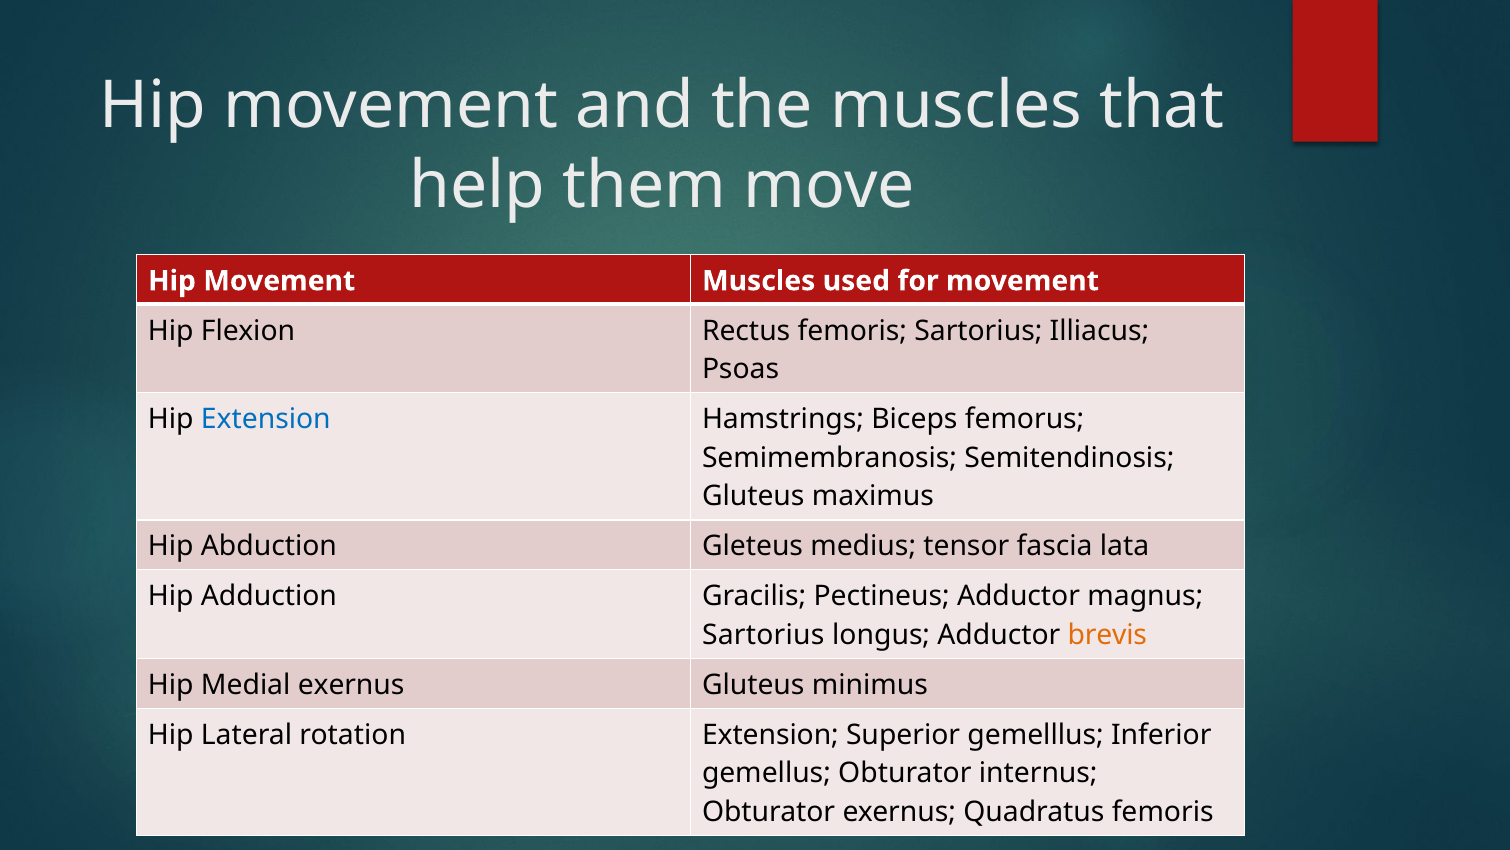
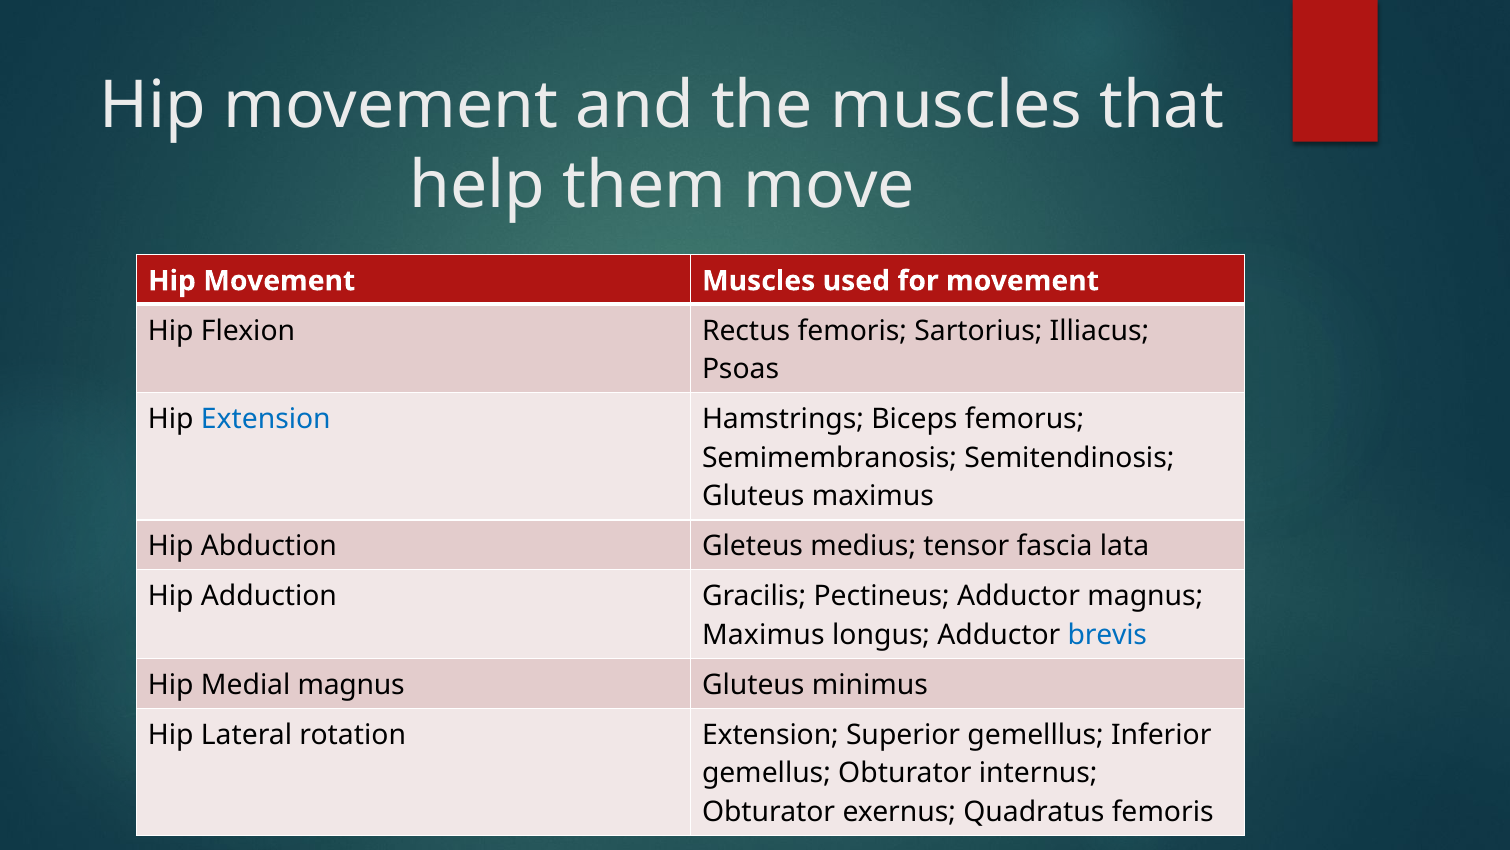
Sartorius at (763, 634): Sartorius -> Maximus
brevis colour: orange -> blue
Medial exernus: exernus -> magnus
